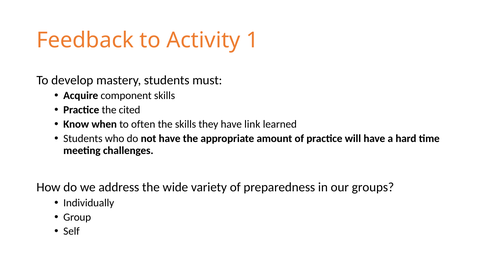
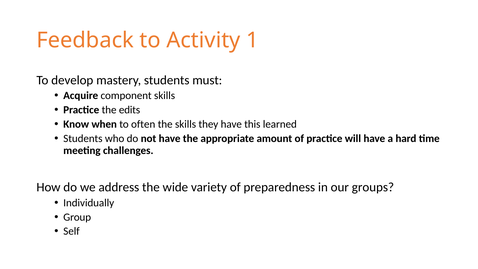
cited: cited -> edits
link: link -> this
